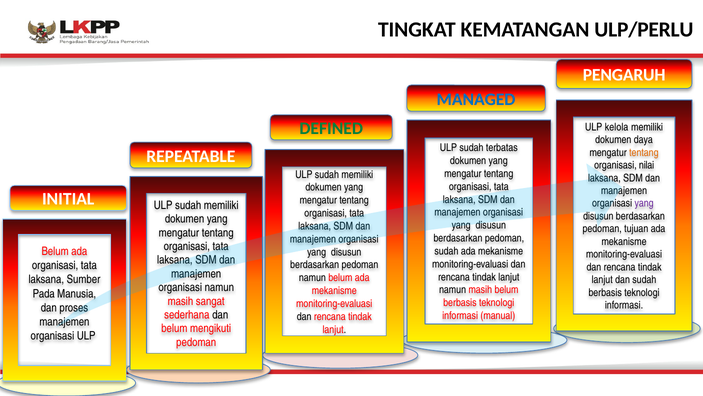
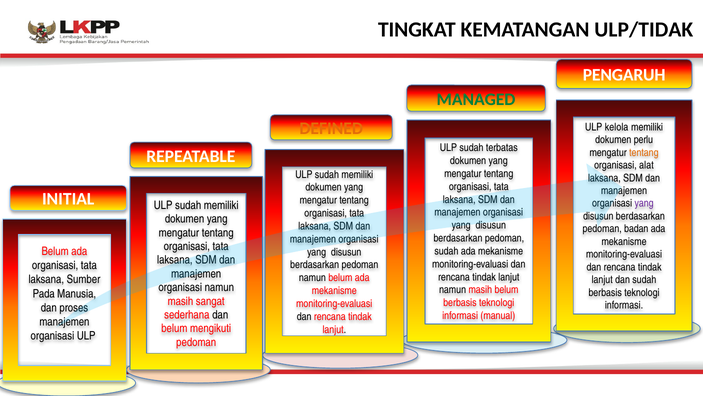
ULP/PERLU: ULP/PERLU -> ULP/TIDAK
MANAGED colour: blue -> green
DEFINED colour: green -> orange
daya: daya -> perlu
nilai: nilai -> alat
tujuan: tujuan -> badan
